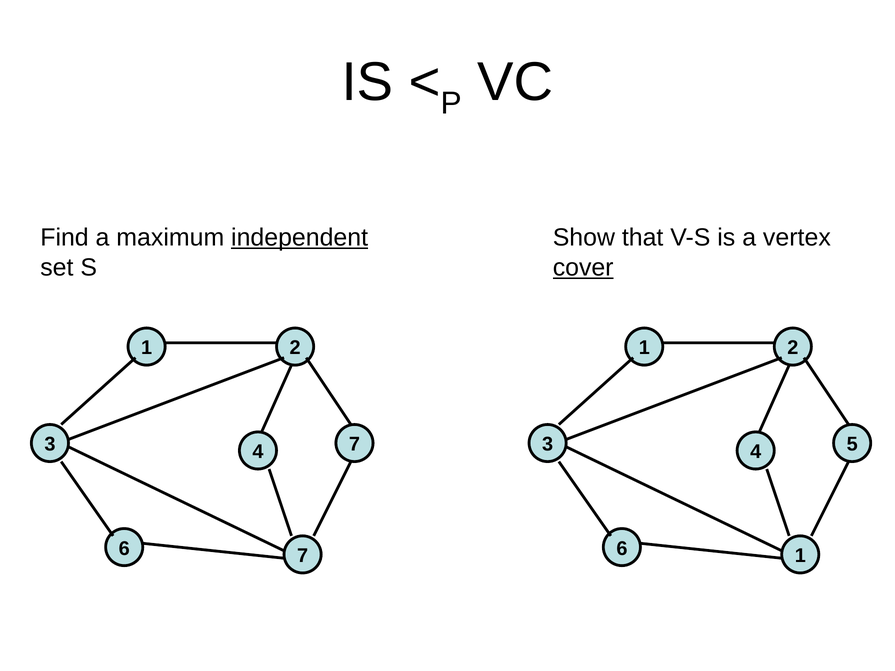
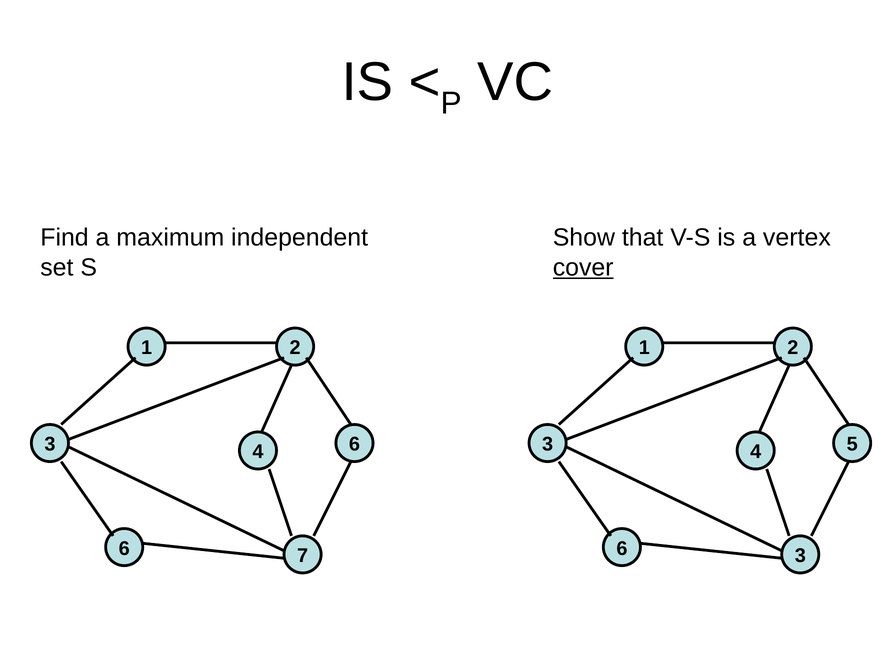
independent underline: present -> none
4 7: 7 -> 6
6 1: 1 -> 3
